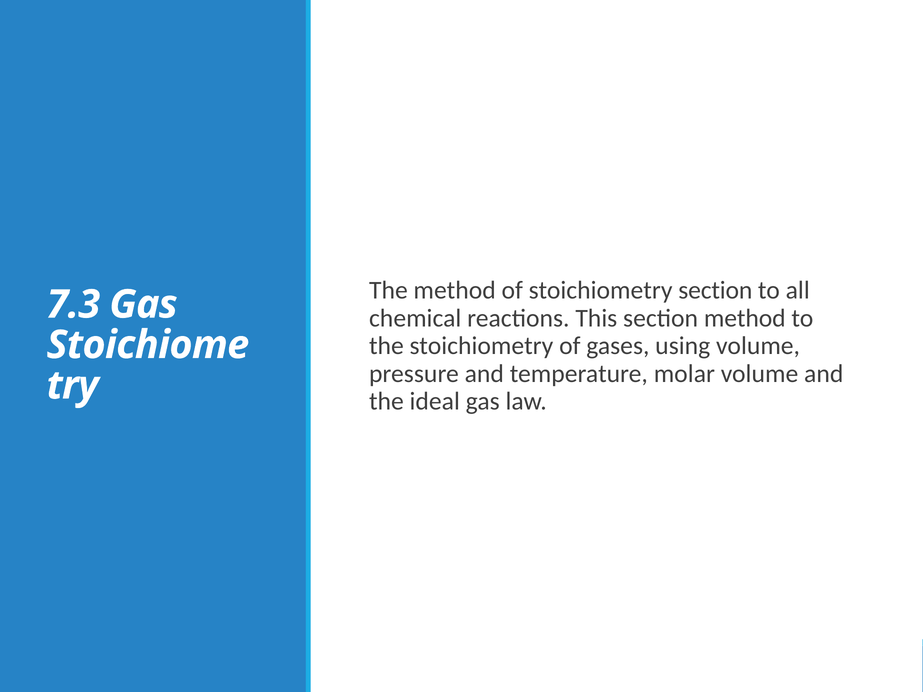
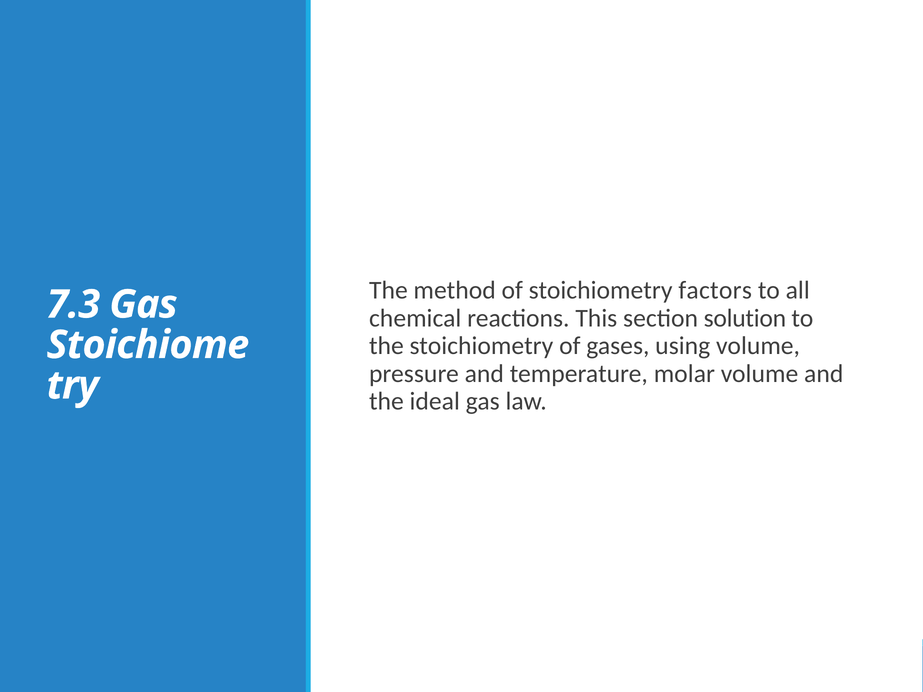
stoichiometry section: section -> factors
section method: method -> solution
